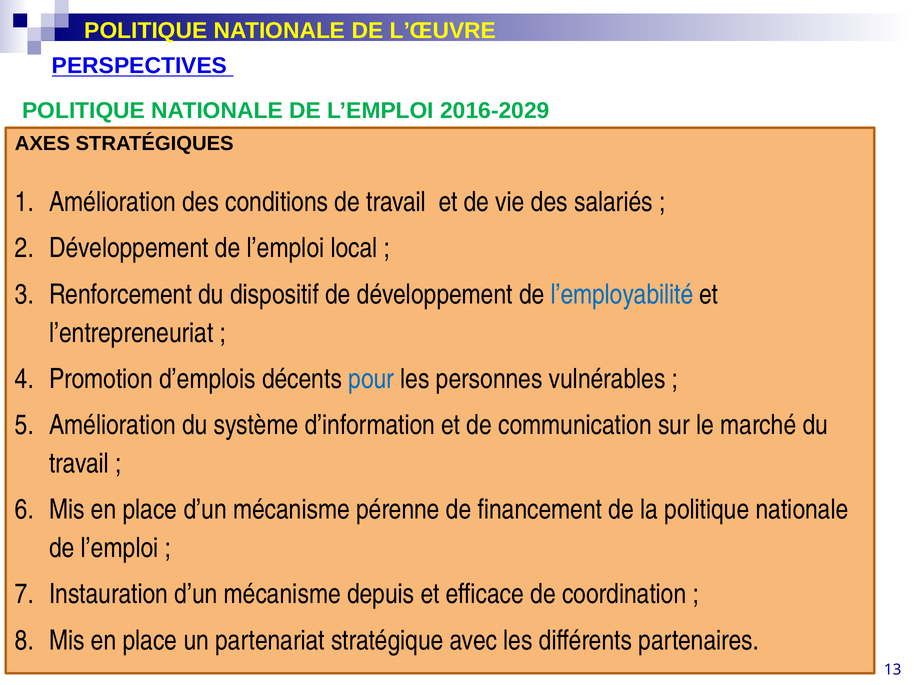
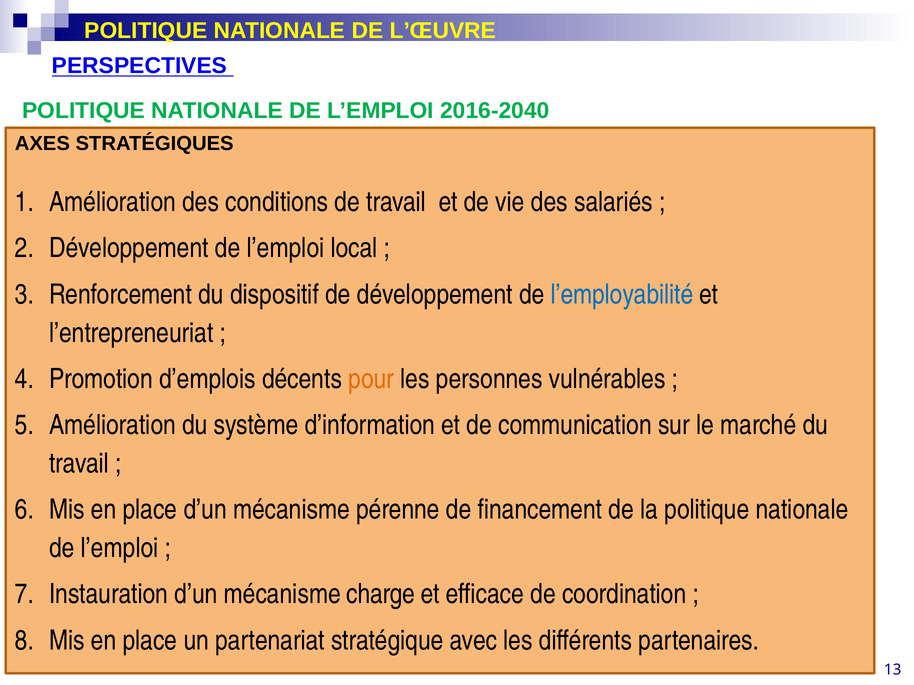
2016-2029: 2016-2029 -> 2016-2040
pour colour: blue -> orange
depuis: depuis -> charge
